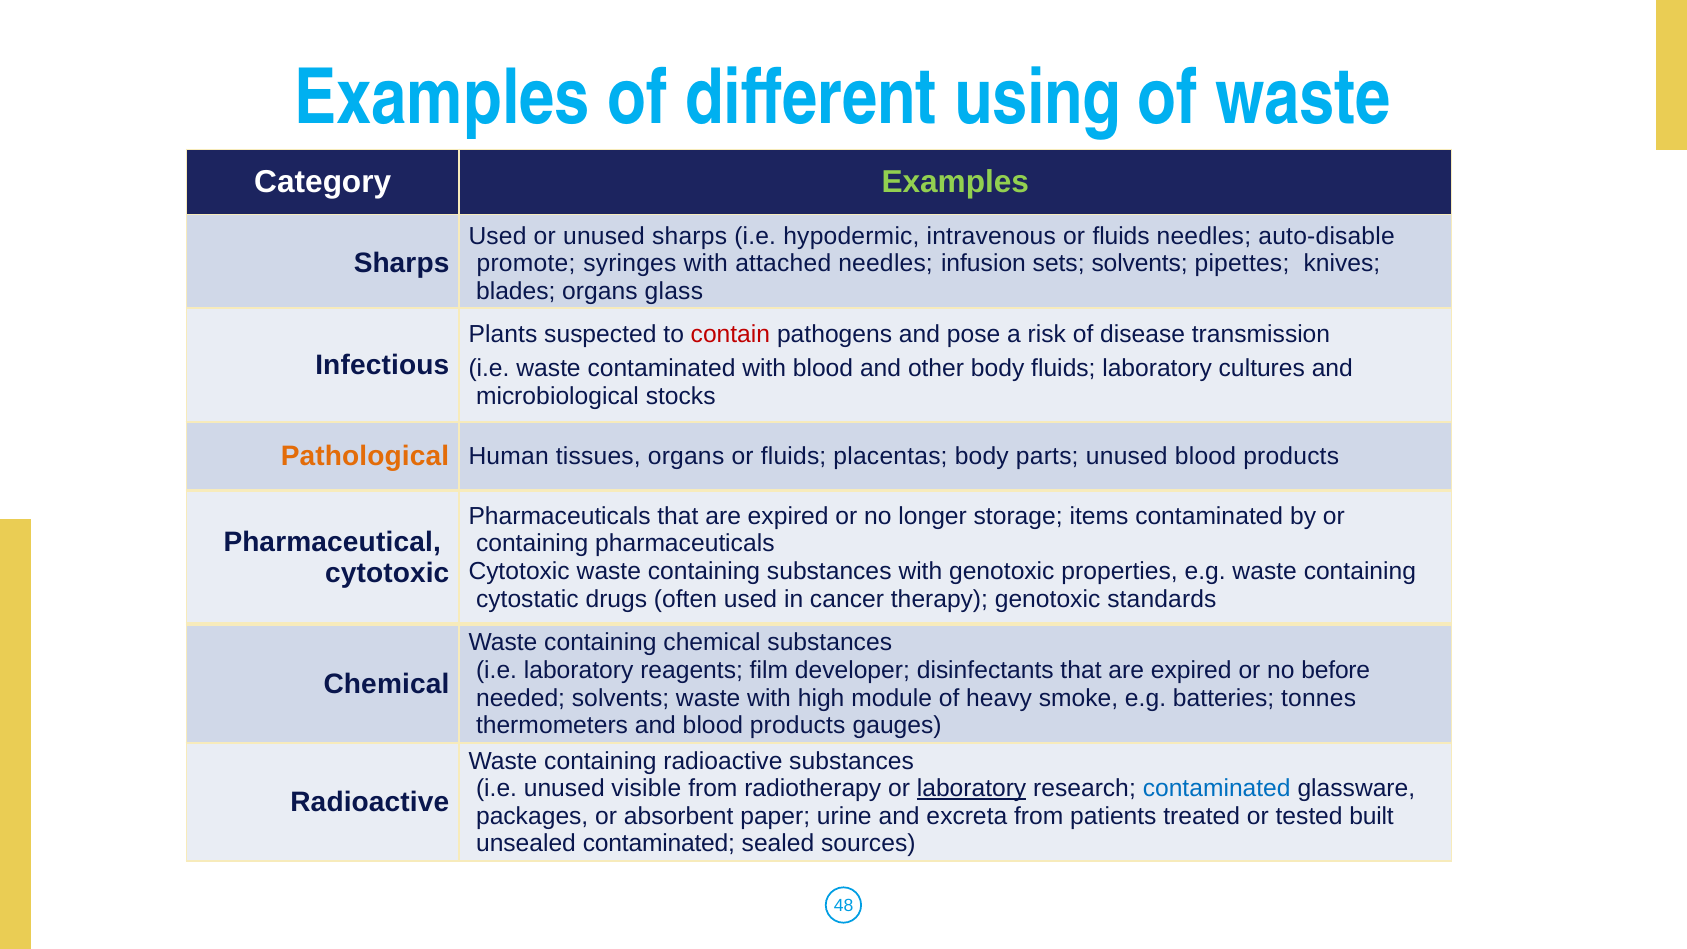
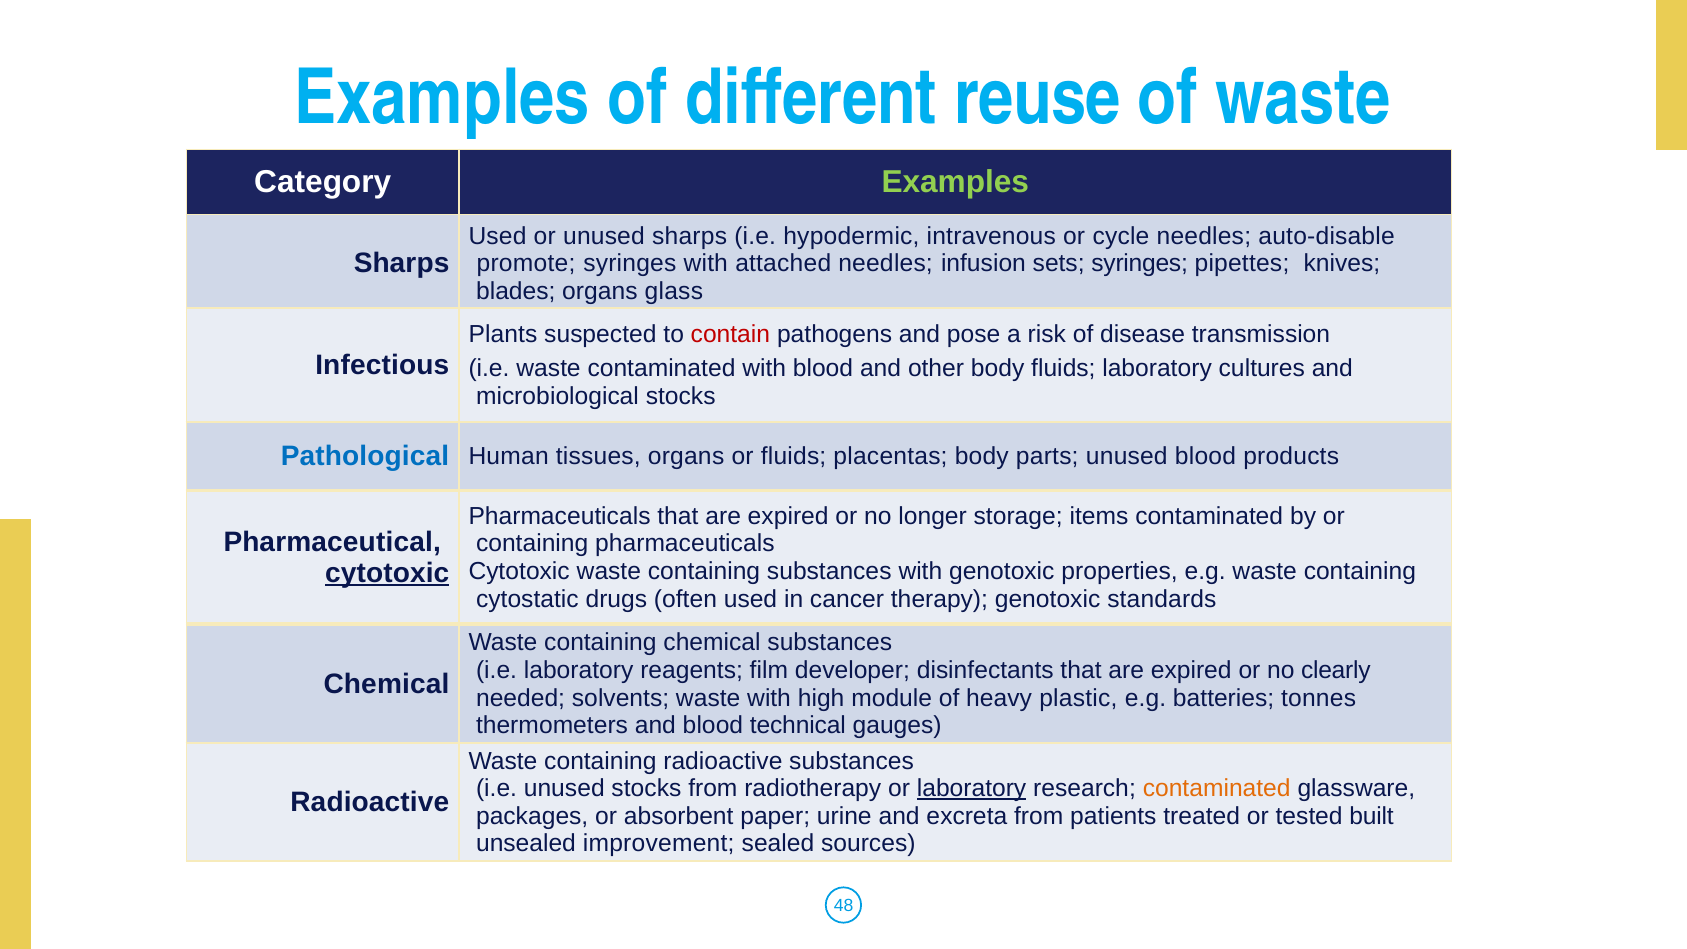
using: using -> reuse
intravenous or fluids: fluids -> cycle
sets solvents: solvents -> syringes
Pathological colour: orange -> blue
cytotoxic at (387, 573) underline: none -> present
before: before -> clearly
smoke: smoke -> plastic
and blood products: products -> technical
unused visible: visible -> stocks
contaminated at (1217, 788) colour: blue -> orange
unsealed contaminated: contaminated -> improvement
